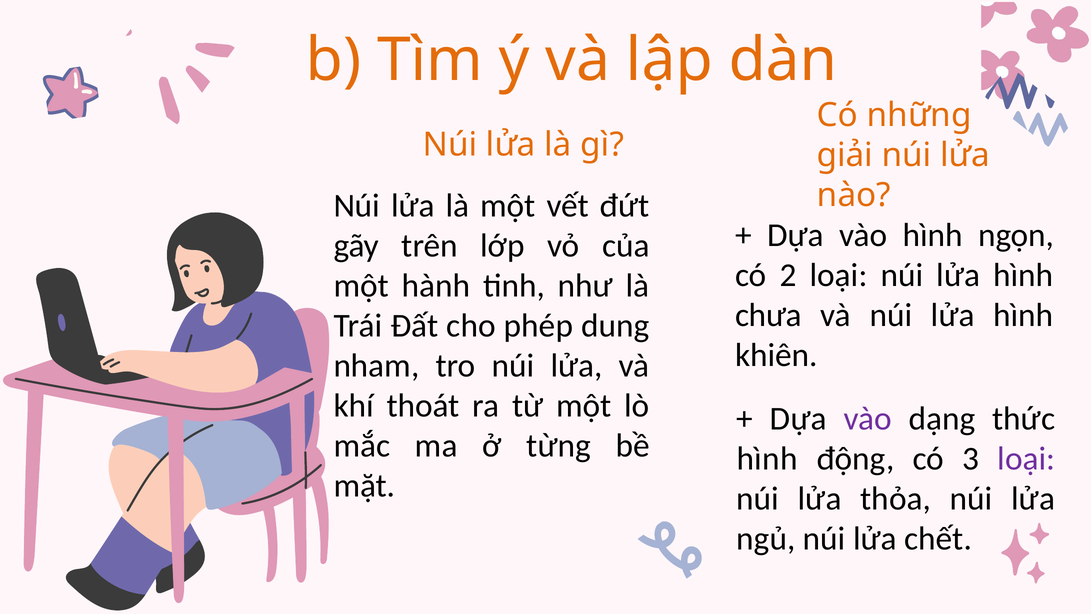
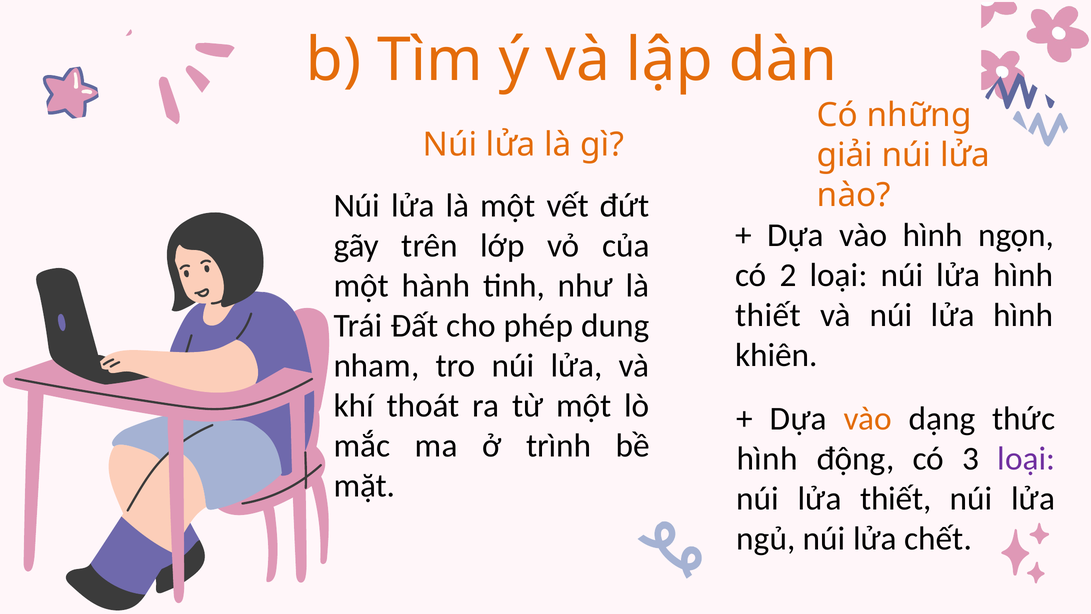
chưa at (768, 315): chưa -> thiết
vào at (868, 419) colour: purple -> orange
từng: từng -> trình
lửa thỏa: thỏa -> thiết
